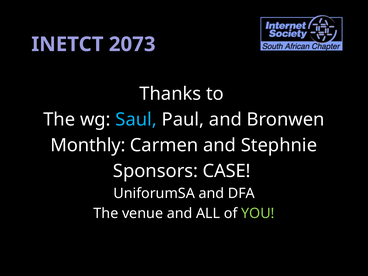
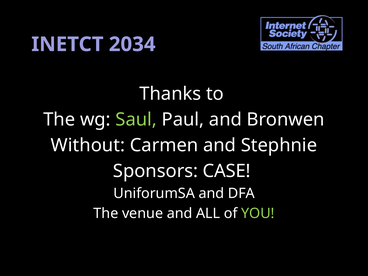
2073: 2073 -> 2034
Saul colour: light blue -> light green
Monthly: Monthly -> Without
